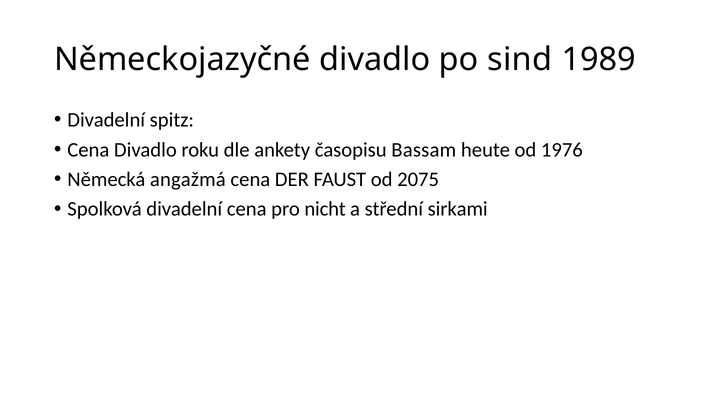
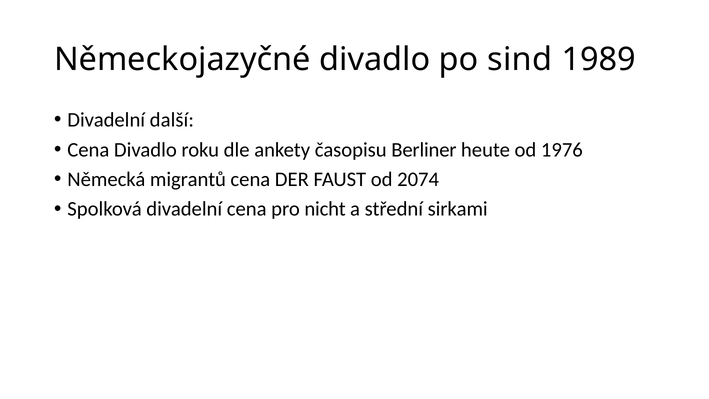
spitz: spitz -> další
Bassam: Bassam -> Berliner
angažmá: angažmá -> migrantů
2075: 2075 -> 2074
